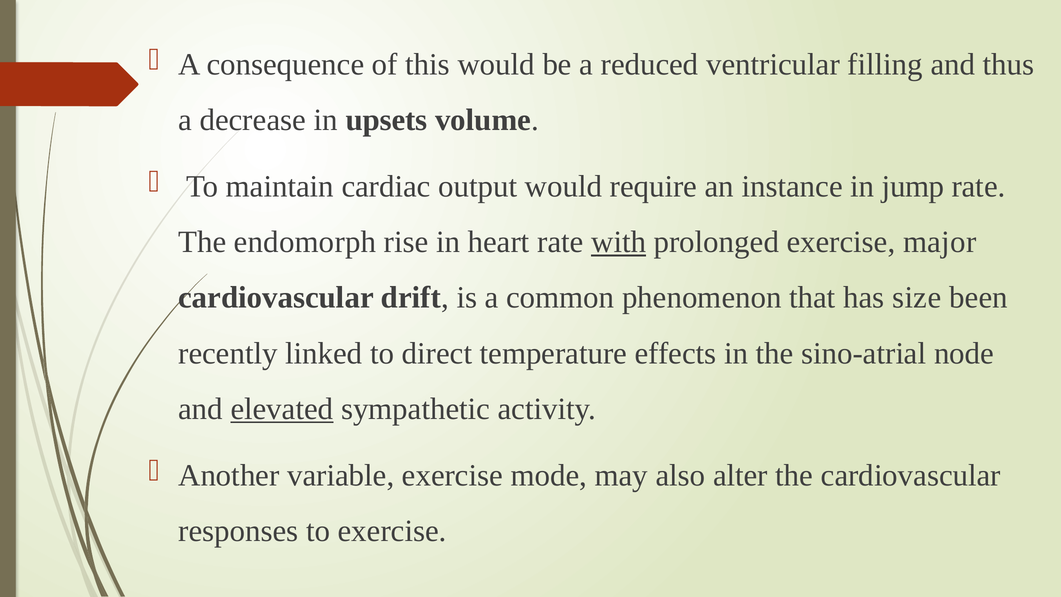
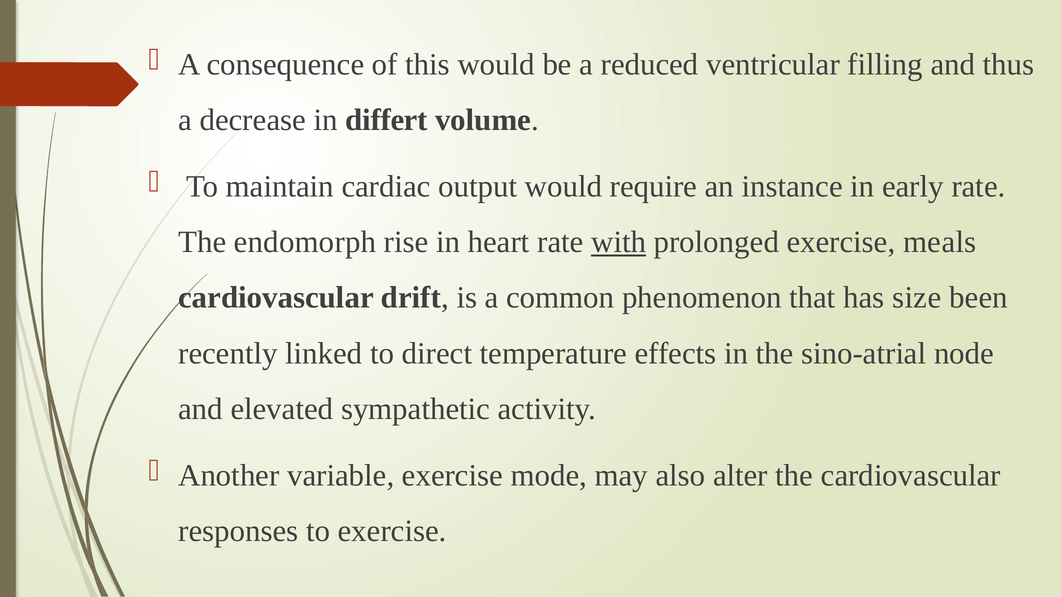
upsets: upsets -> differt
jump: jump -> early
major: major -> meals
elevated underline: present -> none
